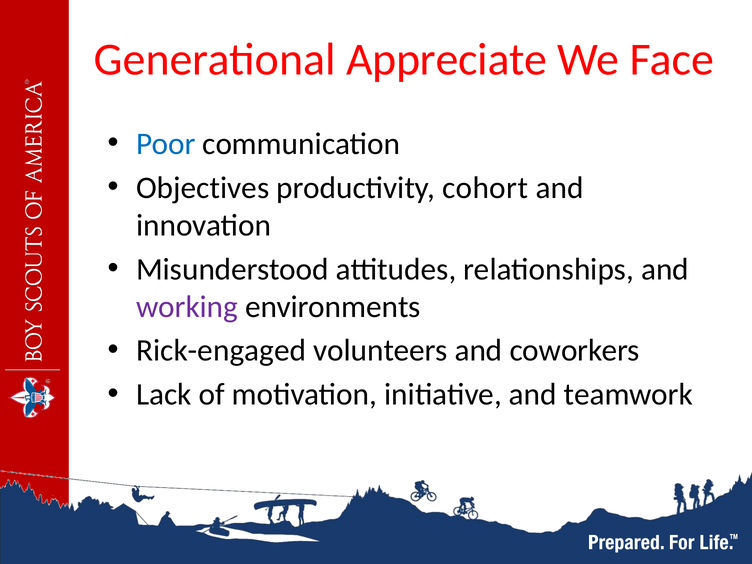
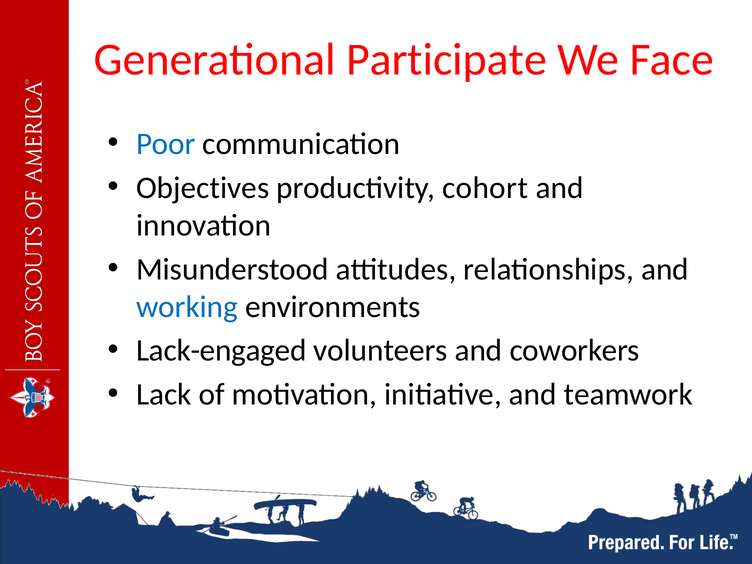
Appreciate: Appreciate -> Participate
working colour: purple -> blue
Rick-engaged: Rick-engaged -> Lack-engaged
